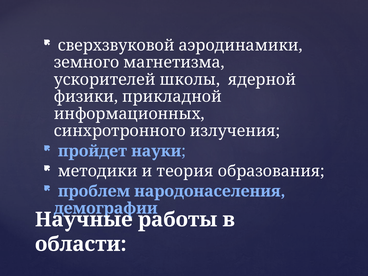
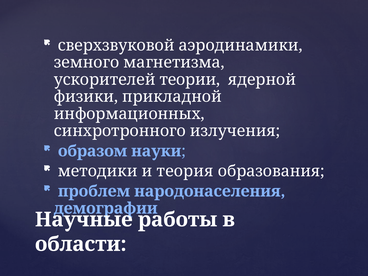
школы: школы -> теории
пройдет: пройдет -> образом
